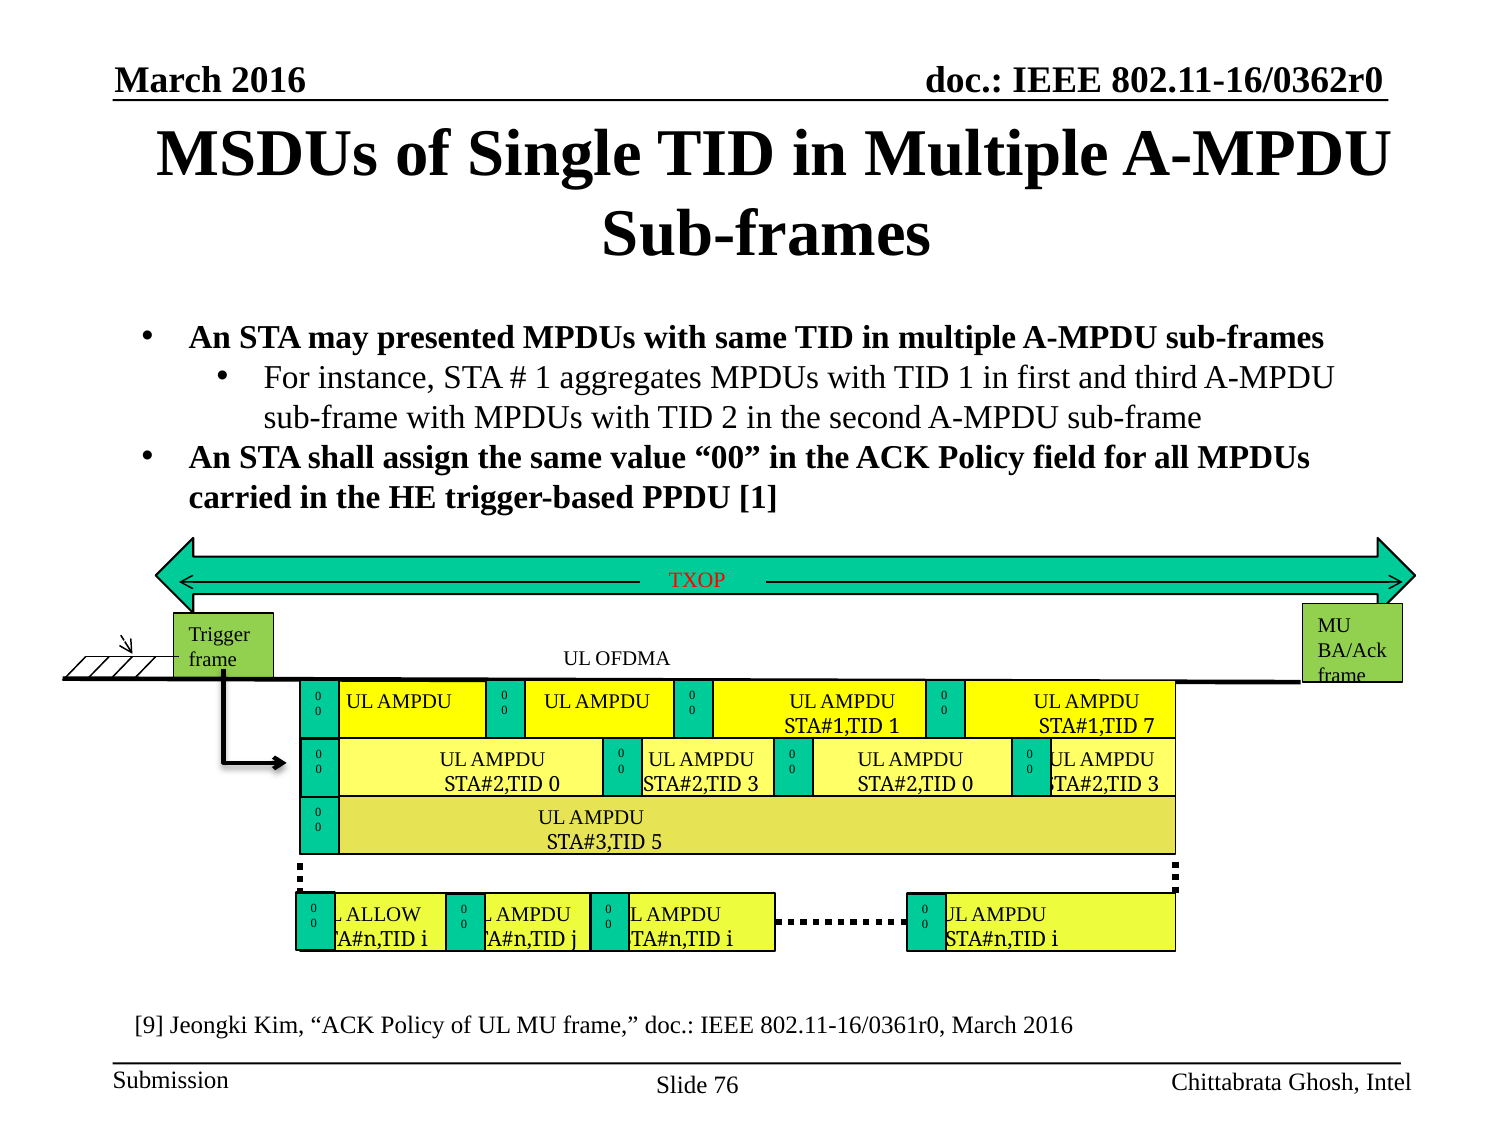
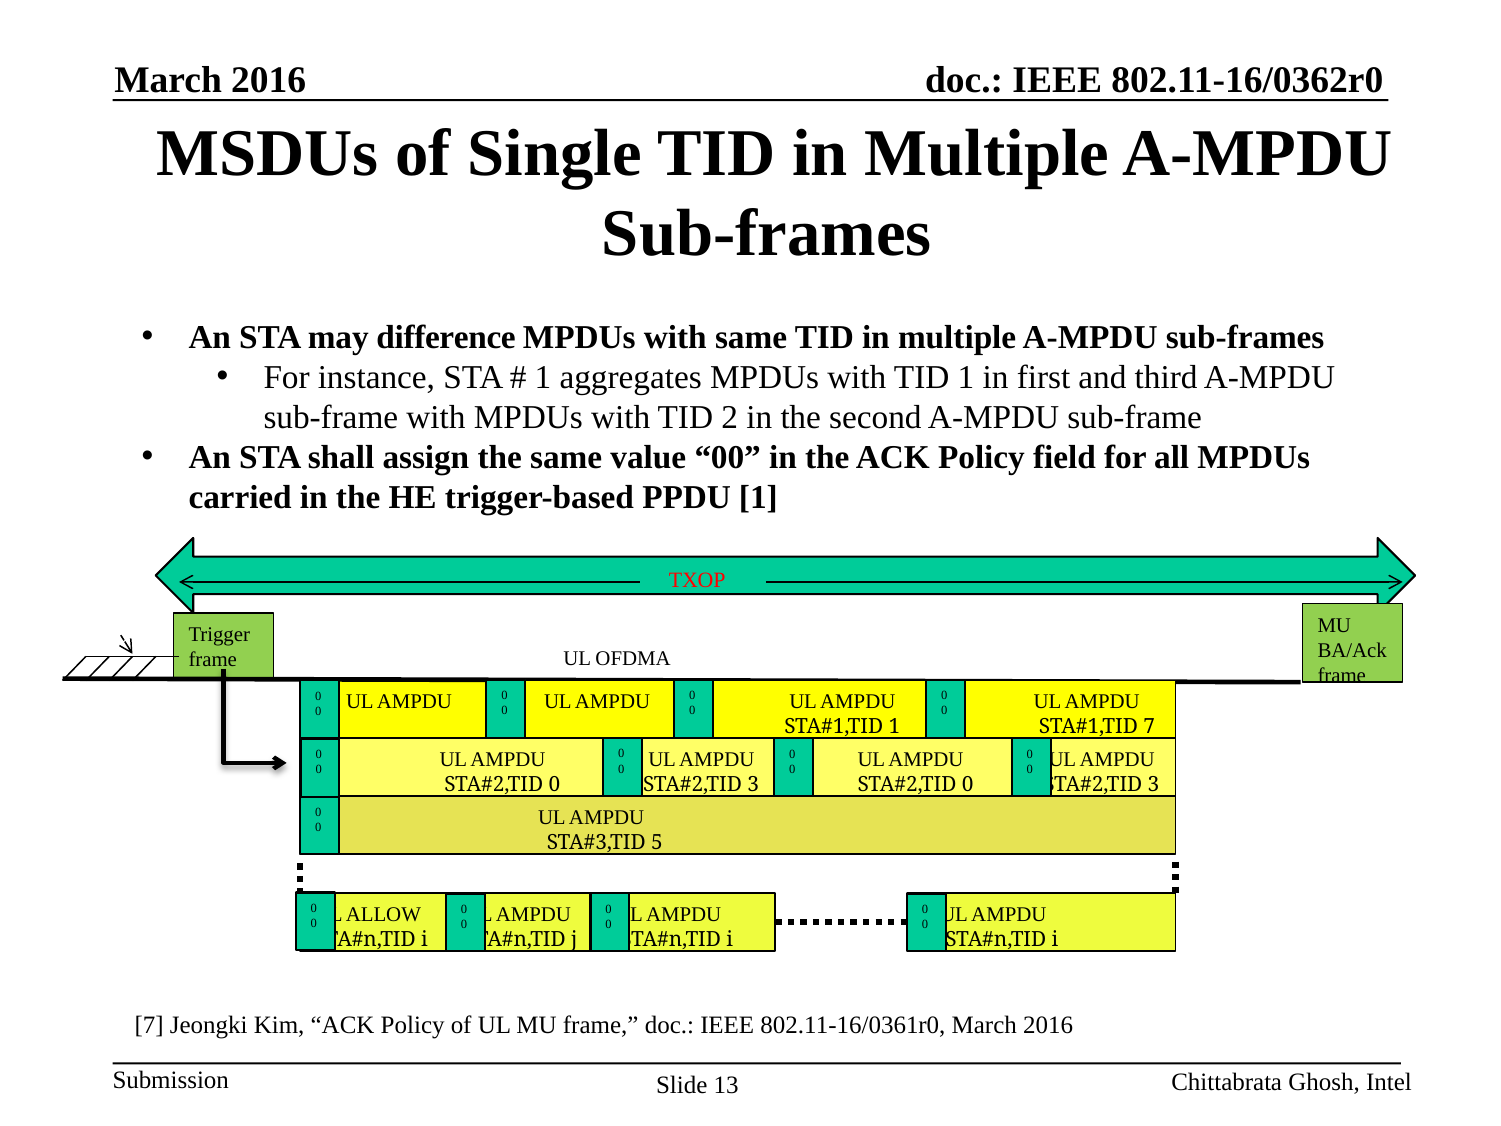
presented: presented -> difference
9 at (149, 1025): 9 -> 7
76: 76 -> 13
